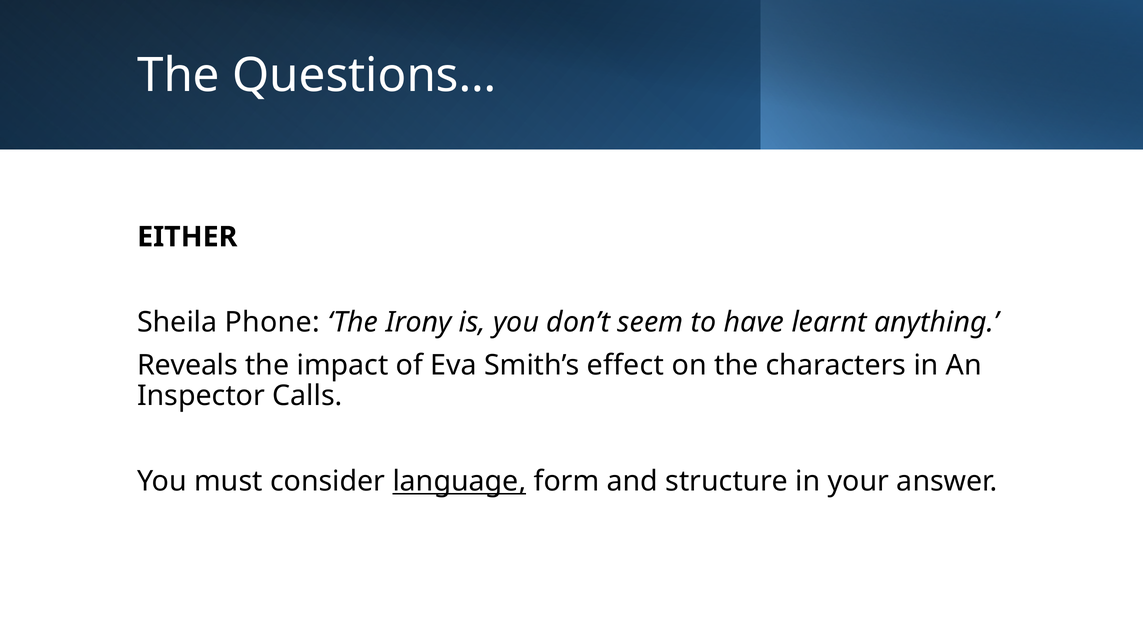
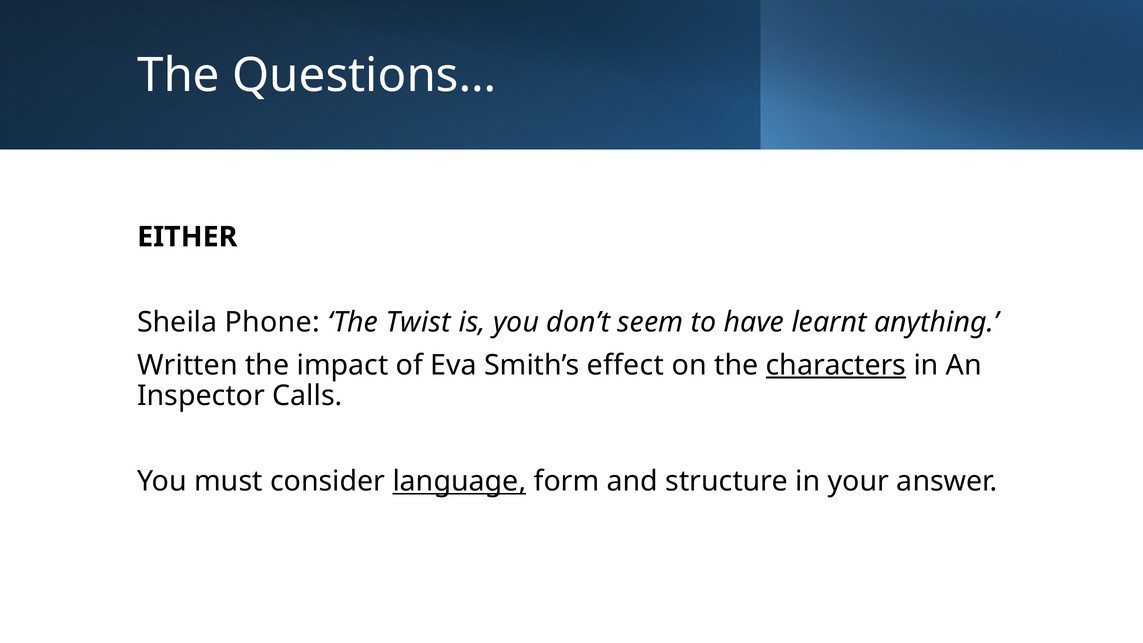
Irony: Irony -> Twist
Reveals: Reveals -> Written
characters underline: none -> present
